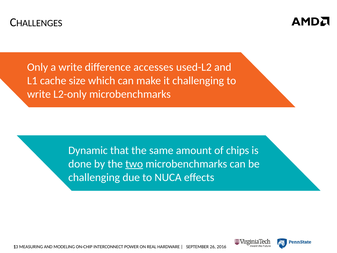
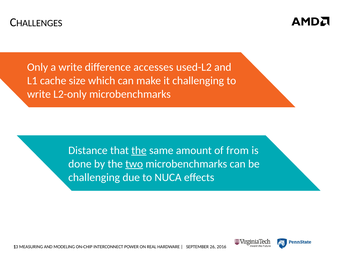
Dynamic: Dynamic -> Distance
the at (139, 150) underline: none -> present
chips: chips -> from
